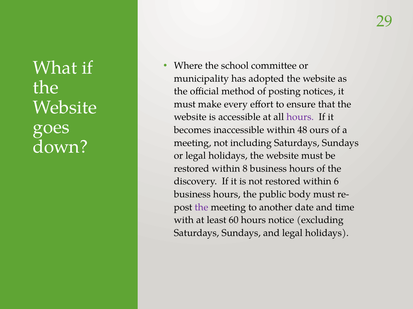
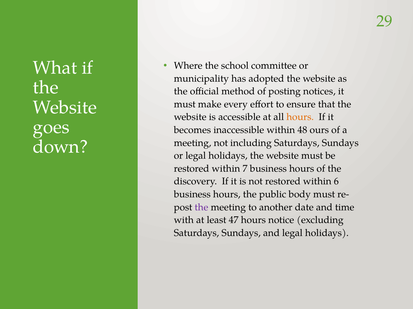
hours at (300, 117) colour: purple -> orange
8: 8 -> 7
60: 60 -> 47
